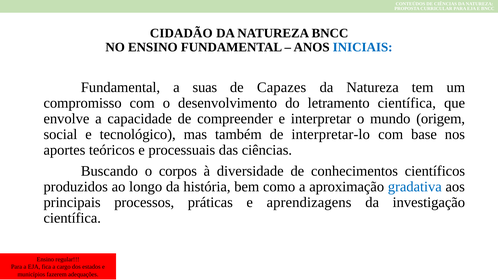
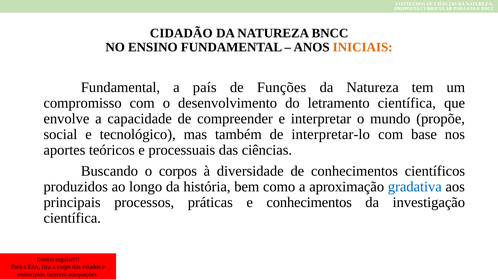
INICIAIS colour: blue -> orange
suas: suas -> país
Capazes: Capazes -> Funções
origem: origem -> propõe
e aprendizagens: aprendizagens -> conhecimentos
